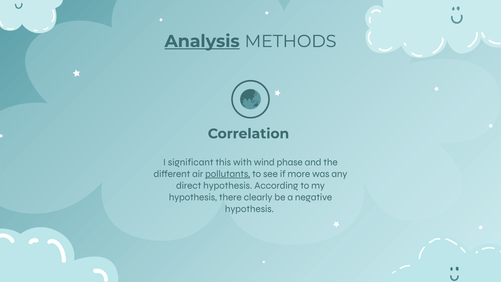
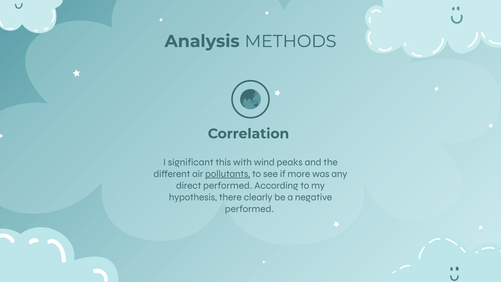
Analysis underline: present -> none
phase: phase -> peaks
direct hypothesis: hypothesis -> performed
hypothesis at (249, 209): hypothesis -> performed
